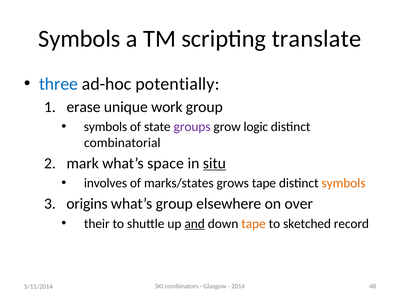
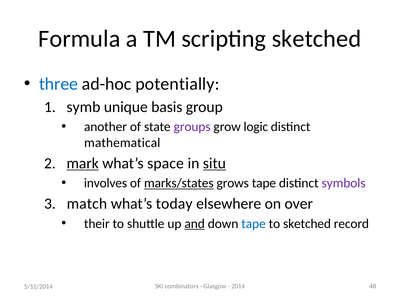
Symbols at (79, 39): Symbols -> Formula
scripting translate: translate -> sketched
erase: erase -> symb
work: work -> basis
symbols at (106, 127): symbols -> another
combinatorial: combinatorial -> mathematical
mark underline: none -> present
marks/states underline: none -> present
symbols at (344, 183) colour: orange -> purple
origins: origins -> match
what’s group: group -> today
tape at (254, 224) colour: orange -> blue
